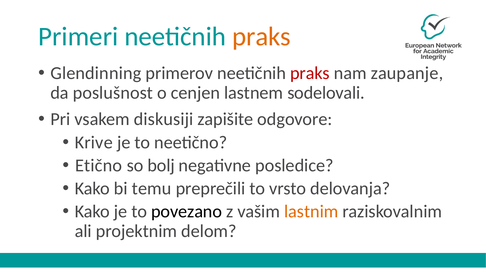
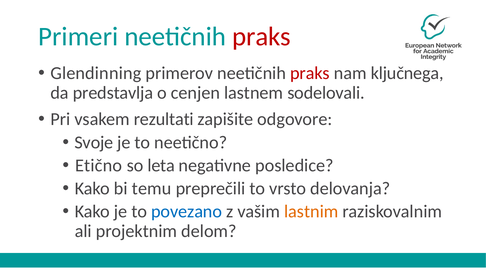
praks at (261, 37) colour: orange -> red
zaupanje: zaupanje -> ključnega
poslušnost: poslušnost -> predstavlja
diskusiji: diskusiji -> rezultati
Krive: Krive -> Svoje
bolj: bolj -> leta
povezano colour: black -> blue
